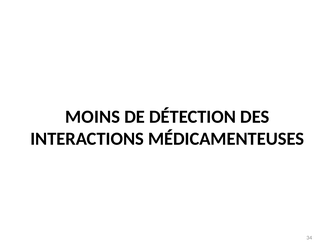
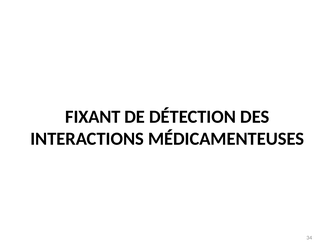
MOINS: MOINS -> FIXANT
